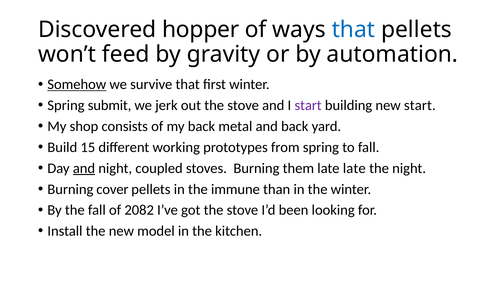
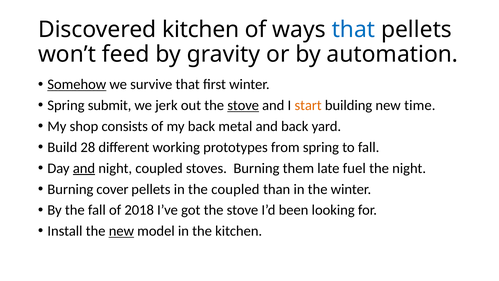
Discovered hopper: hopper -> kitchen
stove at (243, 105) underline: none -> present
start at (308, 105) colour: purple -> orange
new start: start -> time
15: 15 -> 28
late late: late -> fuel
the immune: immune -> coupled
2082: 2082 -> 2018
new at (121, 231) underline: none -> present
